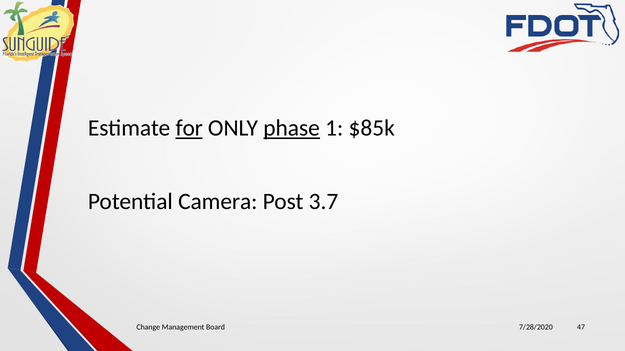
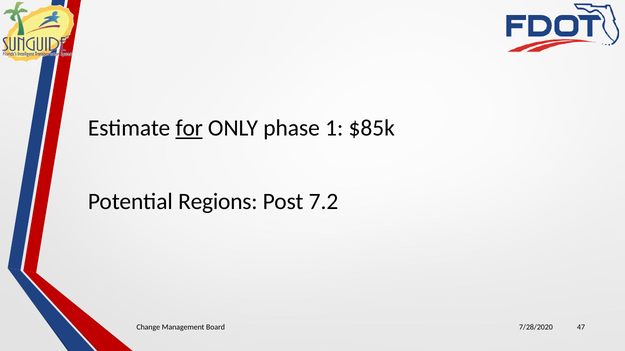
phase underline: present -> none
Camera: Camera -> Regions
3.7: 3.7 -> 7.2
